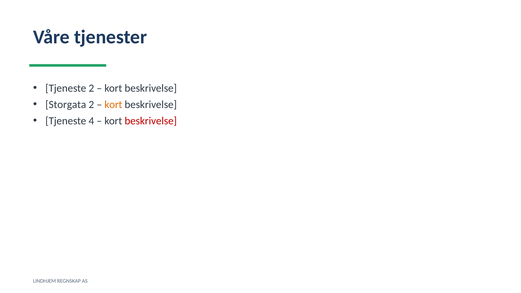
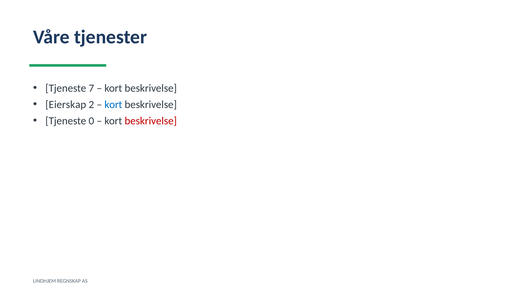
Tjeneste 2: 2 -> 7
Storgata: Storgata -> Eierskap
kort at (113, 105) colour: orange -> blue
4: 4 -> 0
